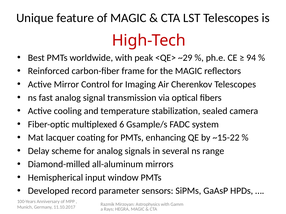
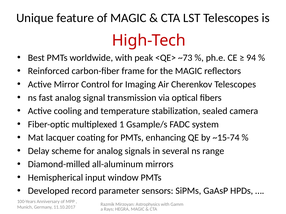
~29: ~29 -> ~73
6: 6 -> 1
~15-22: ~15-22 -> ~15-74
